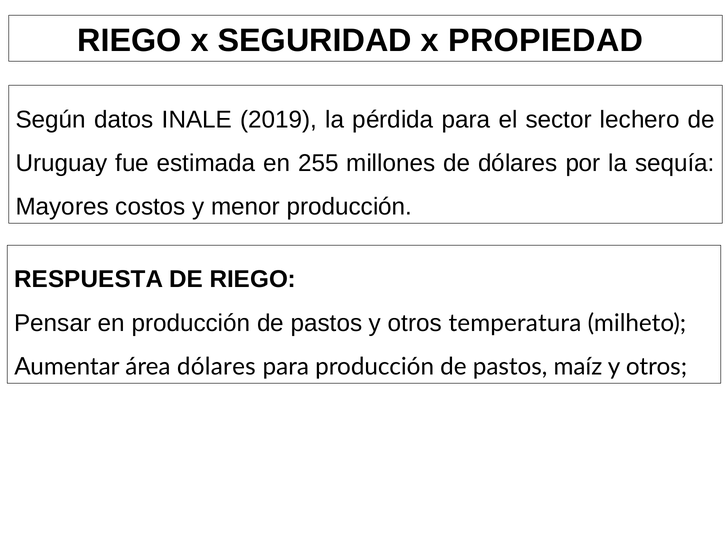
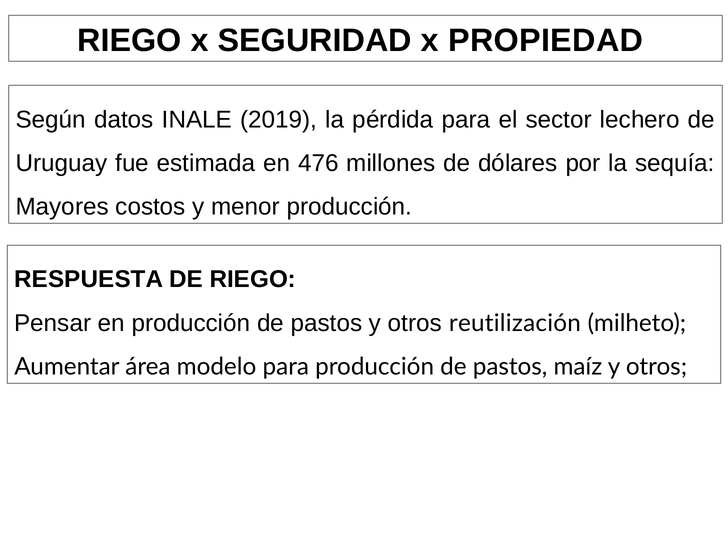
255: 255 -> 476
temperatura: temperatura -> reutilización
área dólares: dólares -> modelo
